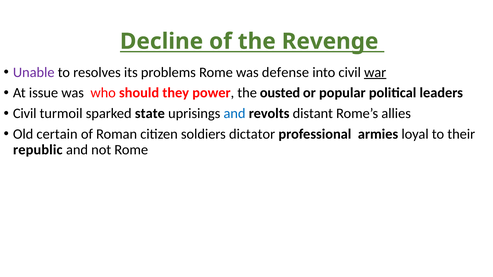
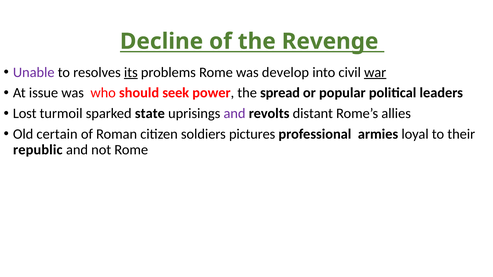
its underline: none -> present
defense: defense -> develop
they: they -> seek
ousted: ousted -> spread
Civil at (25, 114): Civil -> Lost
and at (235, 114) colour: blue -> purple
dictator: dictator -> pictures
